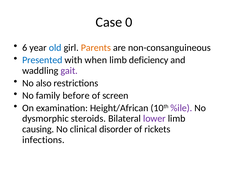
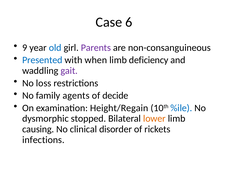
0: 0 -> 6
6: 6 -> 9
Parents colour: orange -> purple
also: also -> loss
before: before -> agents
screen: screen -> decide
Height/African: Height/African -> Height/Regain
%ile colour: purple -> blue
steroids: steroids -> stopped
lower colour: purple -> orange
